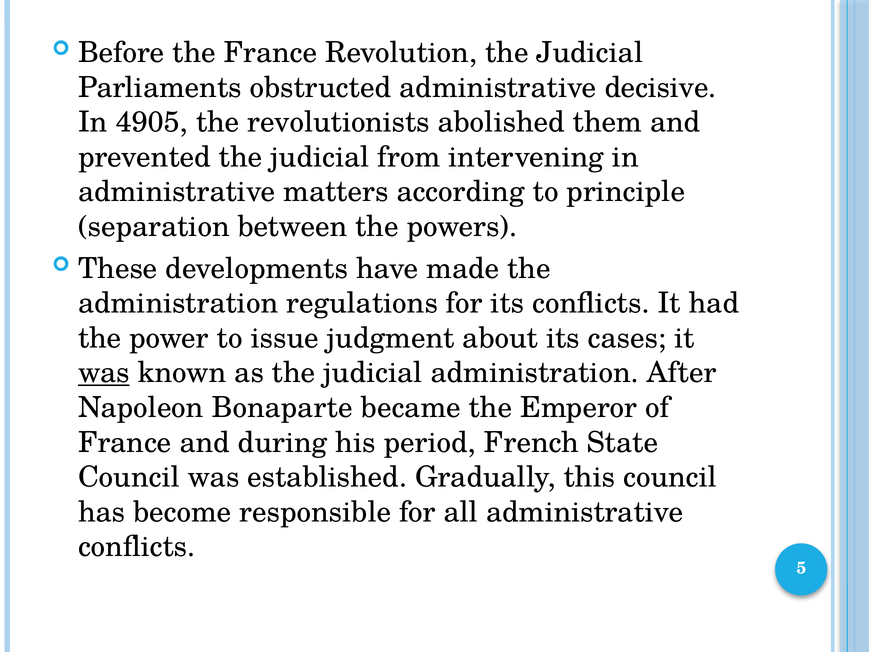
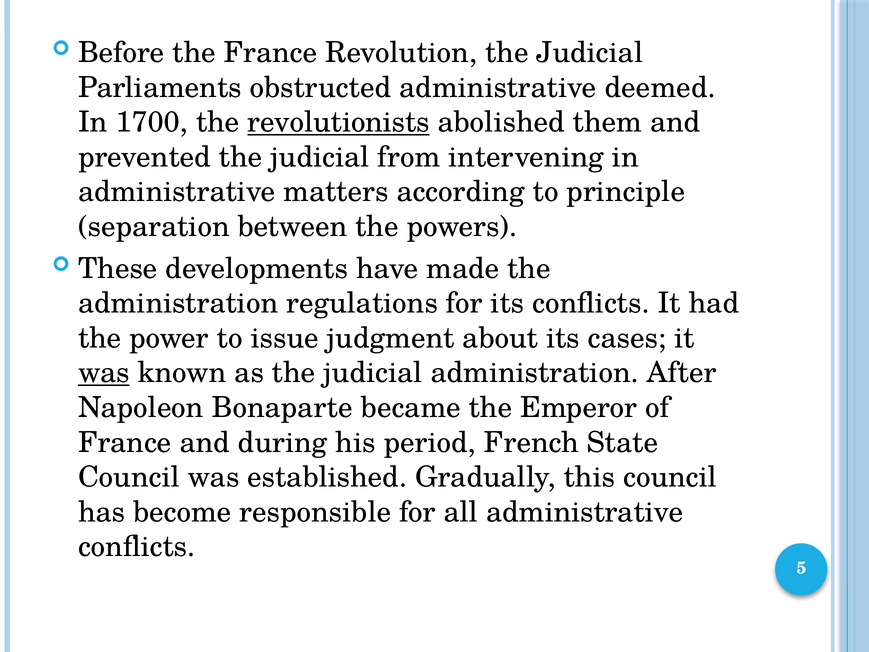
decisive: decisive -> deemed
4905: 4905 -> 1700
revolutionists underline: none -> present
